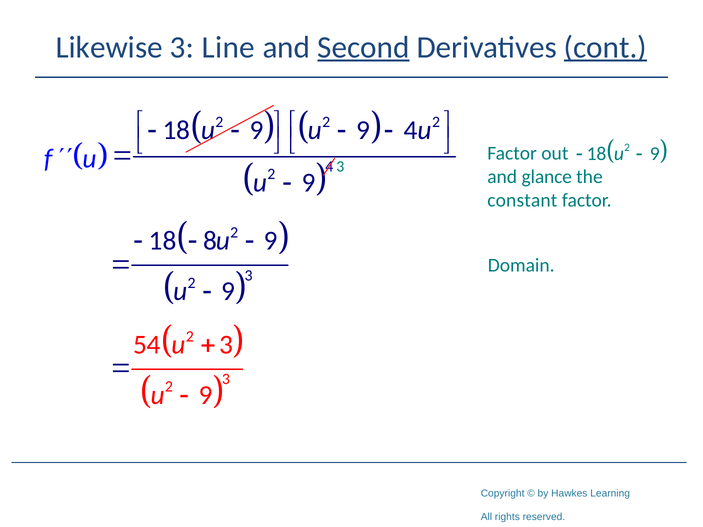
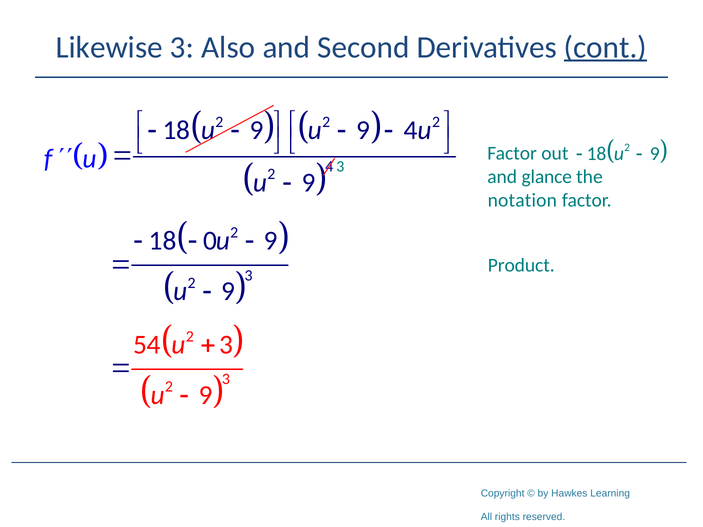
Line: Line -> Also
Second underline: present -> none
constant: constant -> notation
8: 8 -> 0
Domain: Domain -> Product
